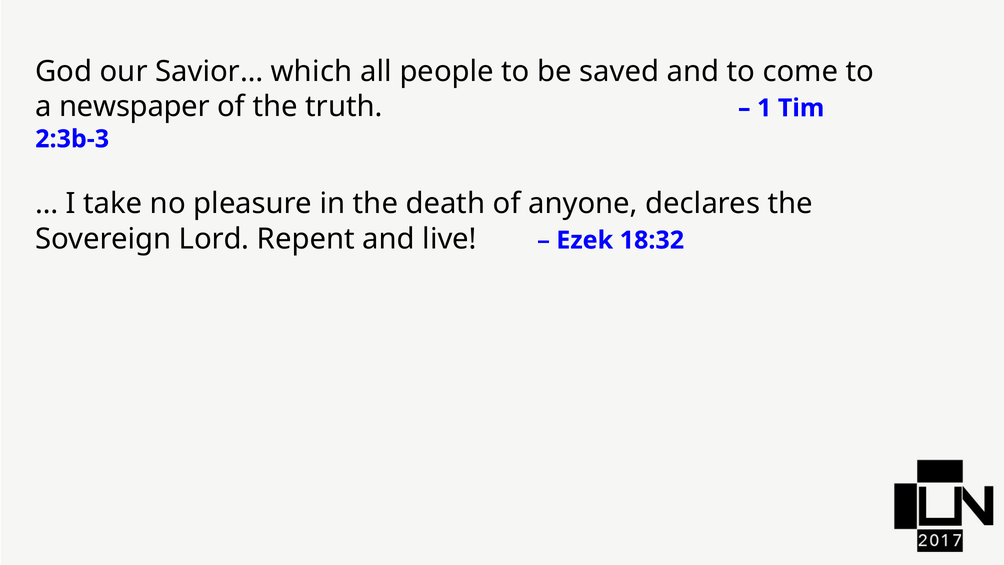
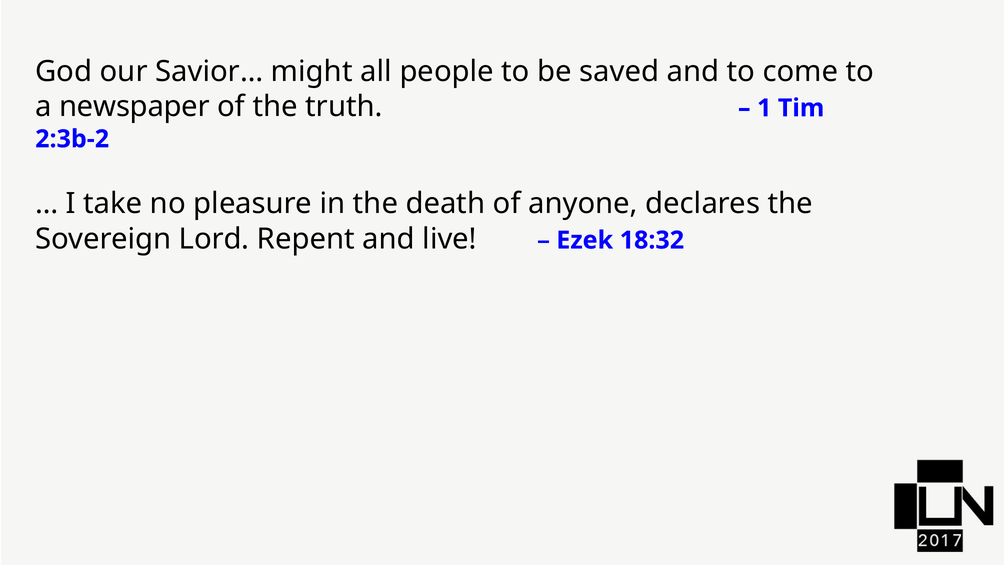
which: which -> might
2:3b-3: 2:3b-3 -> 2:3b-2
